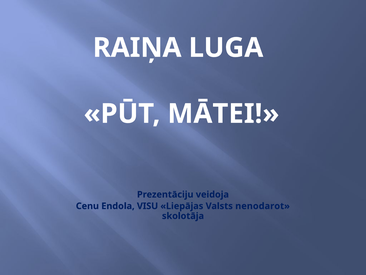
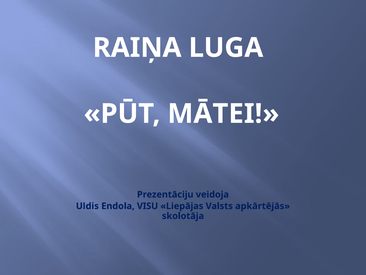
Cenu: Cenu -> Uldis
nenodarot: nenodarot -> apkārtējās
